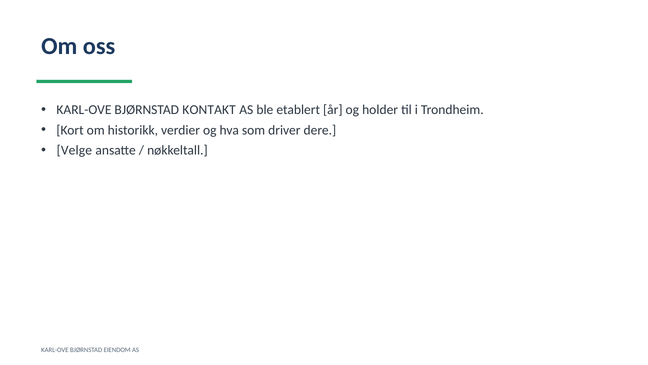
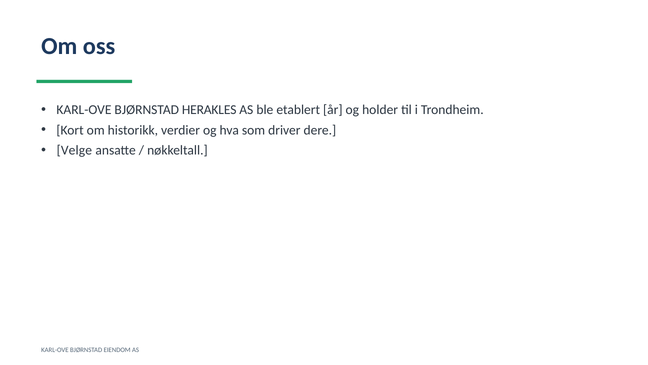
KONTAKT: KONTAKT -> HERAKLES
